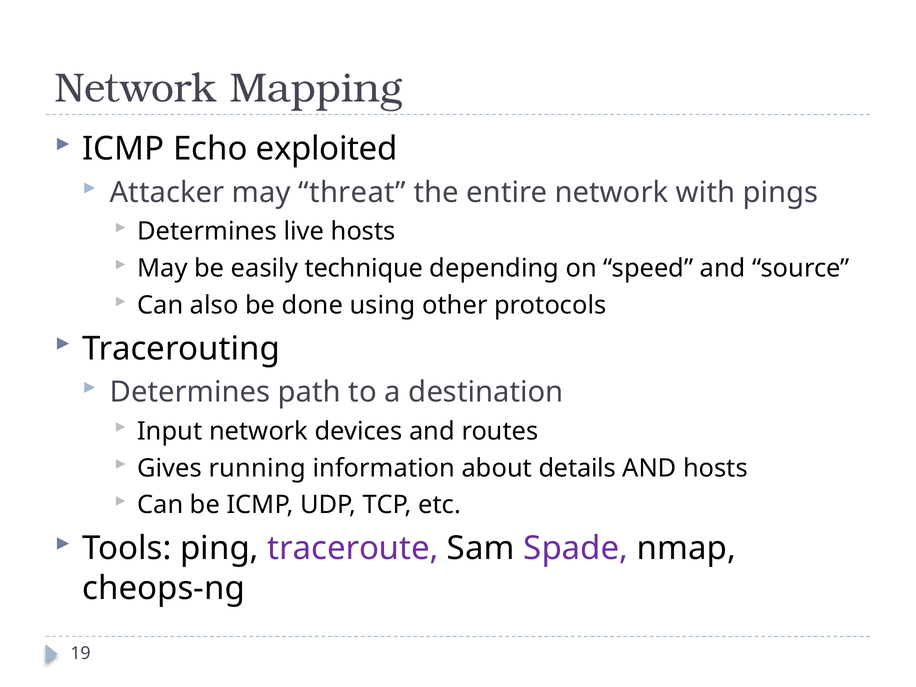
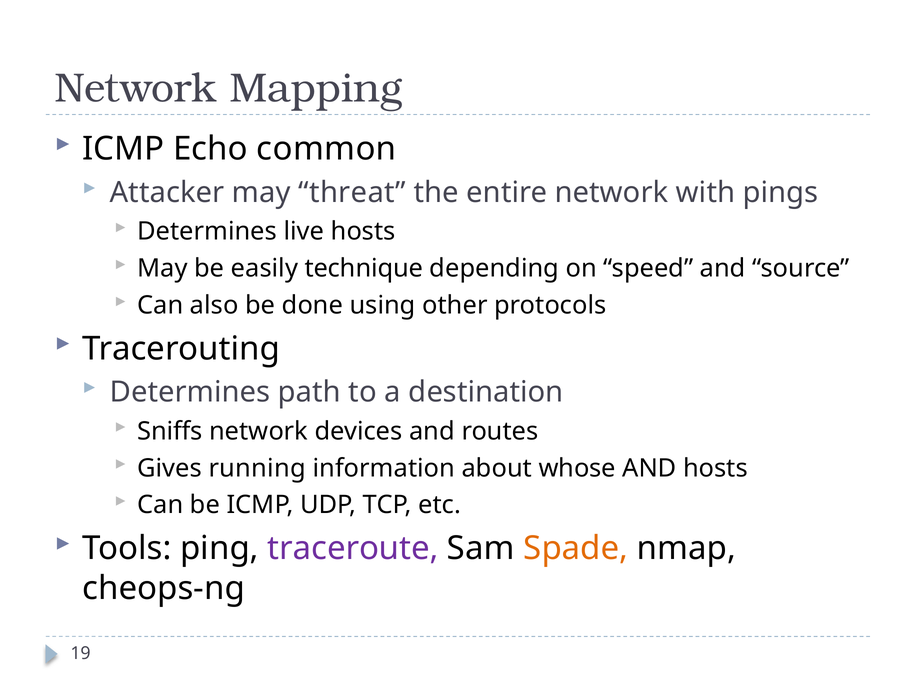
exploited: exploited -> common
Input: Input -> Sniffs
details: details -> whose
Spade colour: purple -> orange
